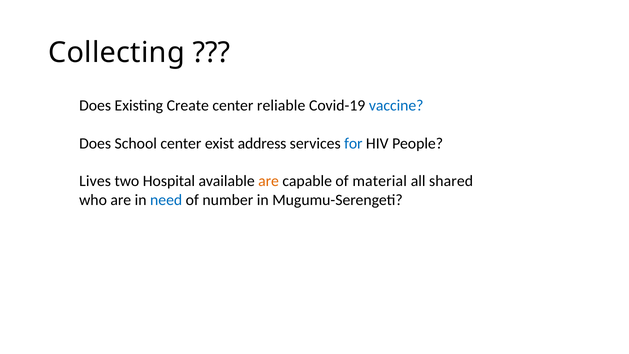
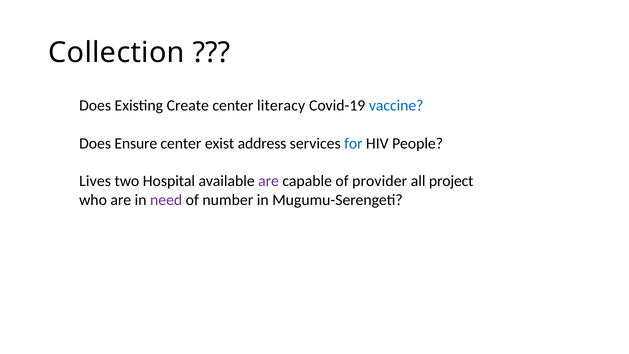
Collecting: Collecting -> Collection
reliable: reliable -> literacy
School: School -> Ensure
are at (269, 181) colour: orange -> purple
material: material -> provider
shared: shared -> project
need colour: blue -> purple
